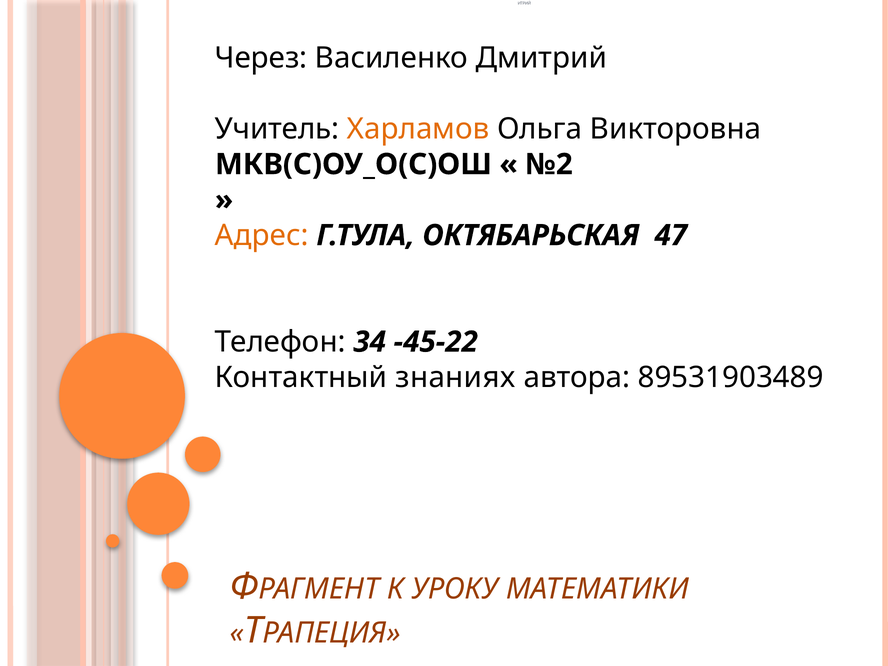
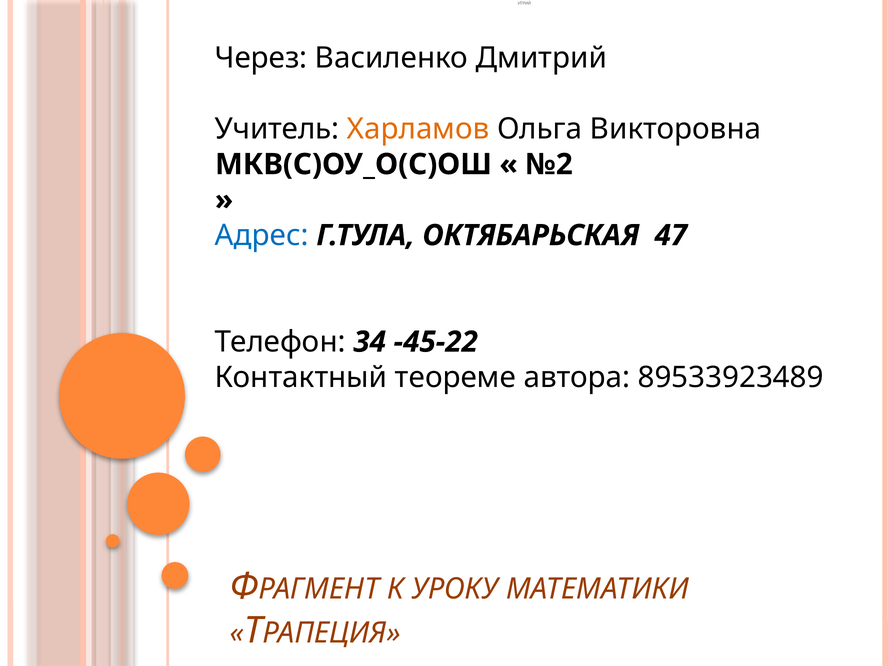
Адрес colour: orange -> blue
знаниях: знаниях -> теореме
89531903489: 89531903489 -> 89533923489
